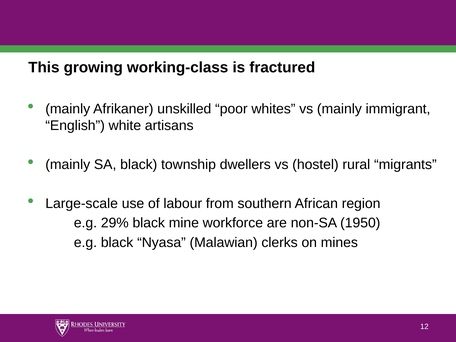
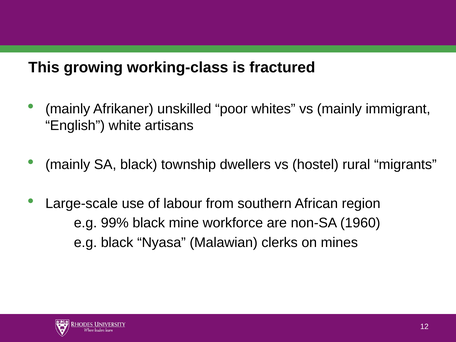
29%: 29% -> 99%
1950: 1950 -> 1960
